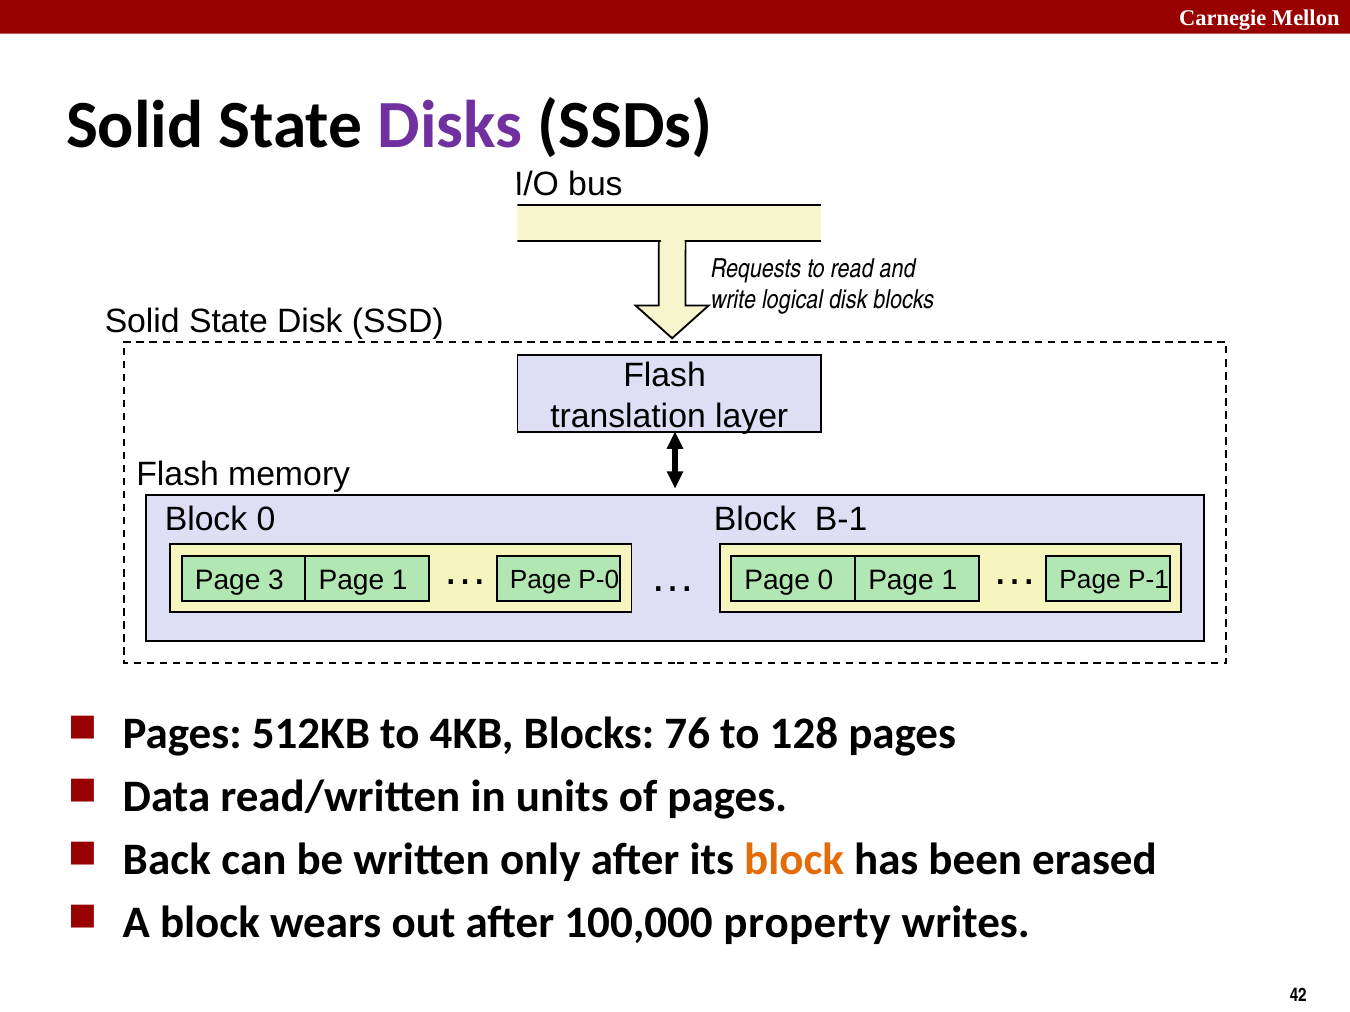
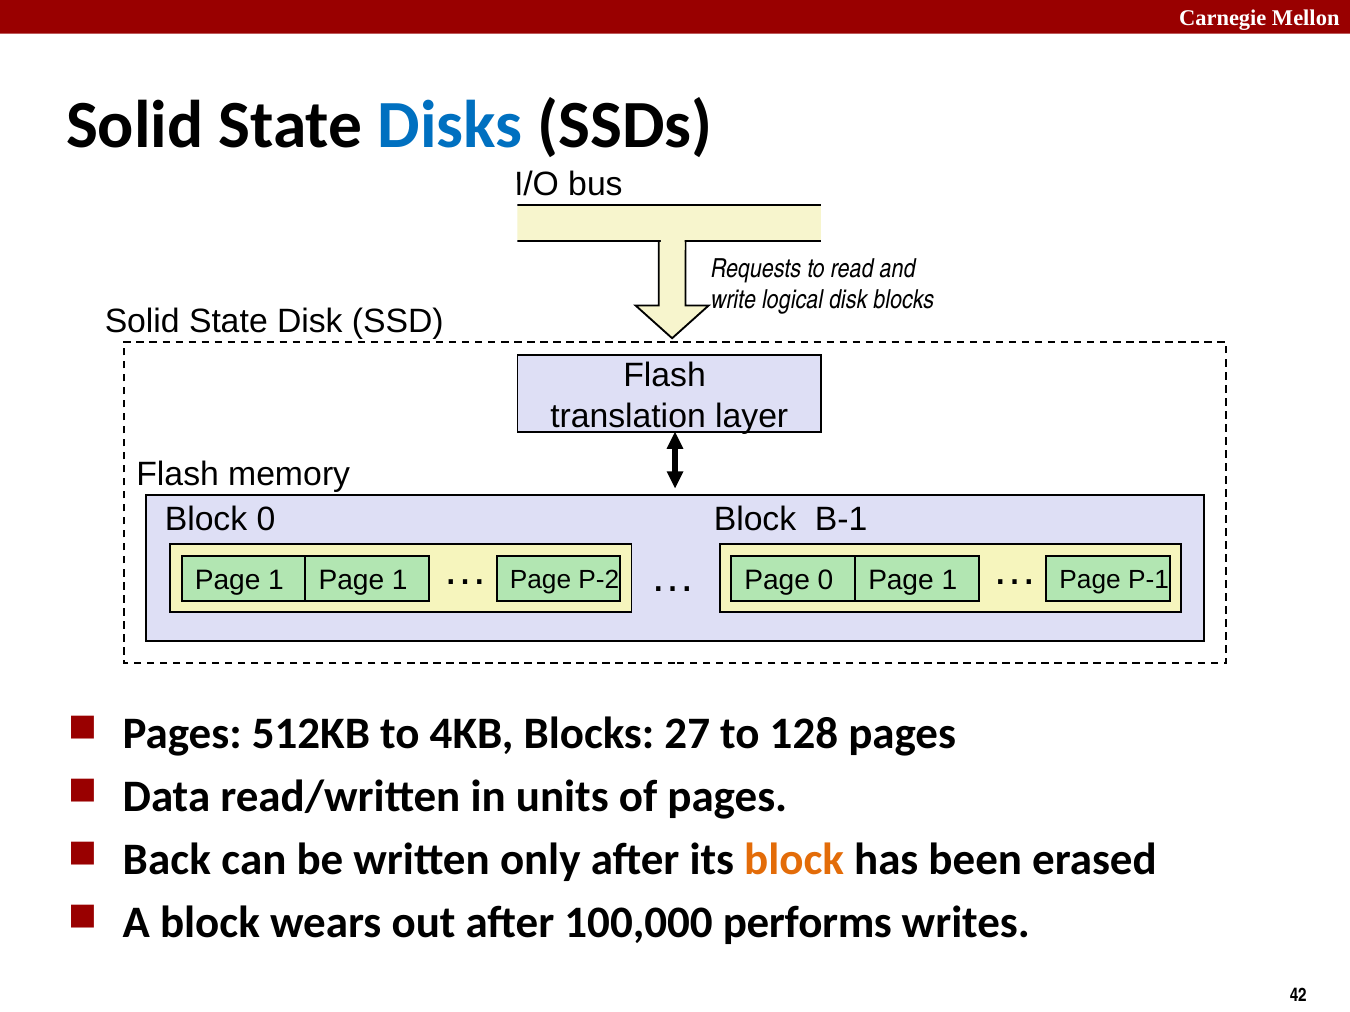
Disks colour: purple -> blue
3 at (276, 580): 3 -> 1
P-0: P-0 -> P-2
76: 76 -> 27
property: property -> performs
